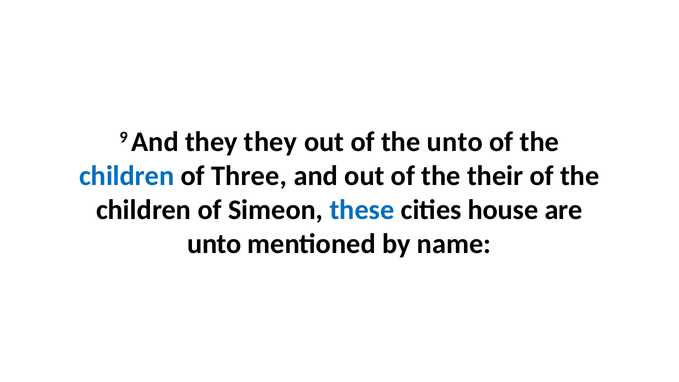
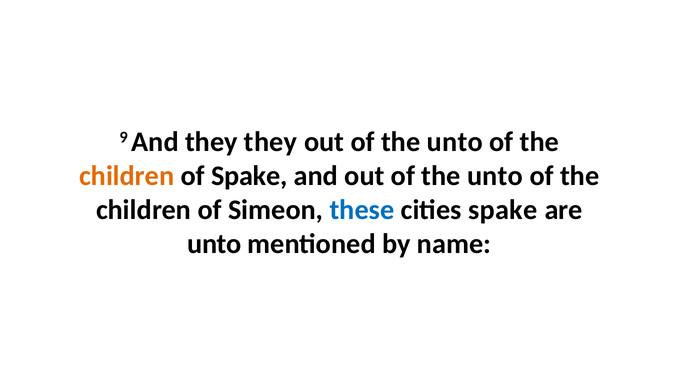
children at (127, 176) colour: blue -> orange
of Three: Three -> Spake
their at (495, 176): their -> unto
cities house: house -> spake
